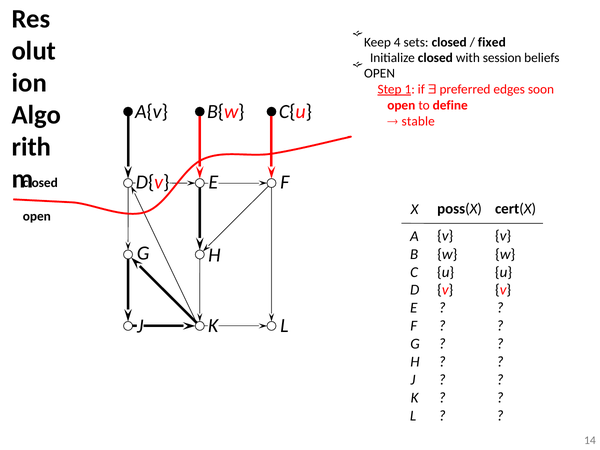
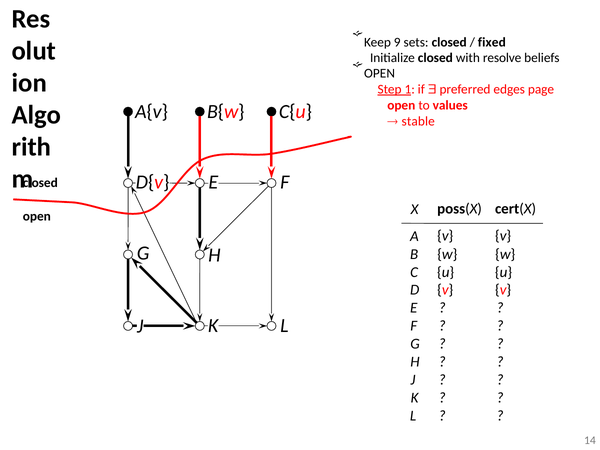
4: 4 -> 9
session: session -> resolve
soon: soon -> page
define: define -> values
